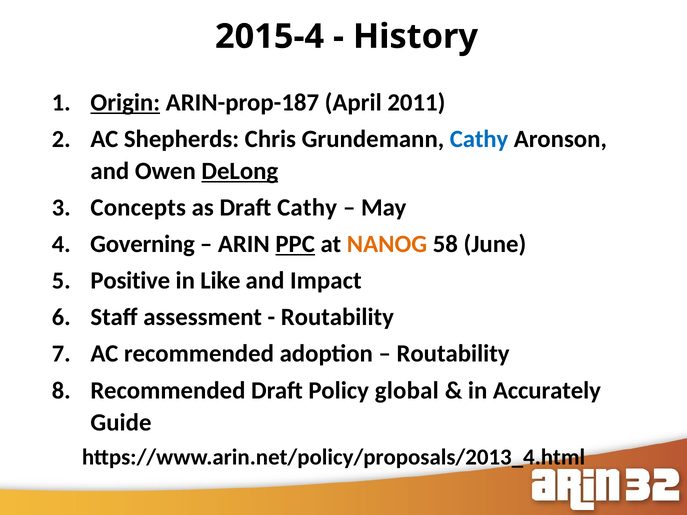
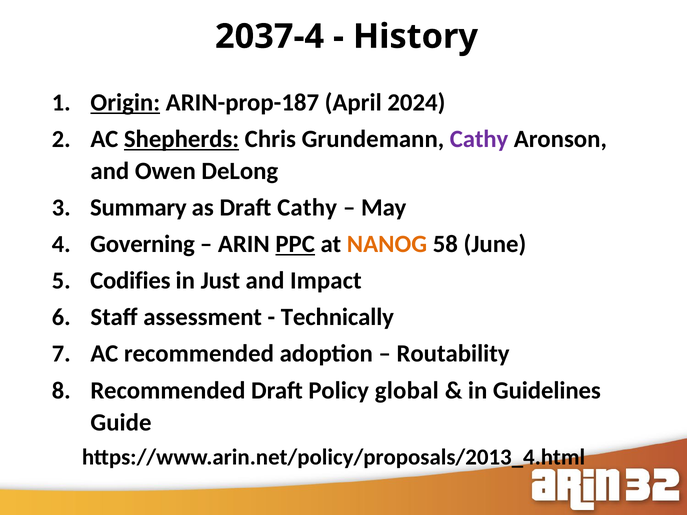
2015-4: 2015-4 -> 2037-4
2011: 2011 -> 2024
Shepherds underline: none -> present
Cathy at (479, 139) colour: blue -> purple
DeLong underline: present -> none
Concepts: Concepts -> Summary
Positive: Positive -> Codifies
Like: Like -> Just
Routability at (337, 317): Routability -> Technically
Accurately: Accurately -> Guidelines
